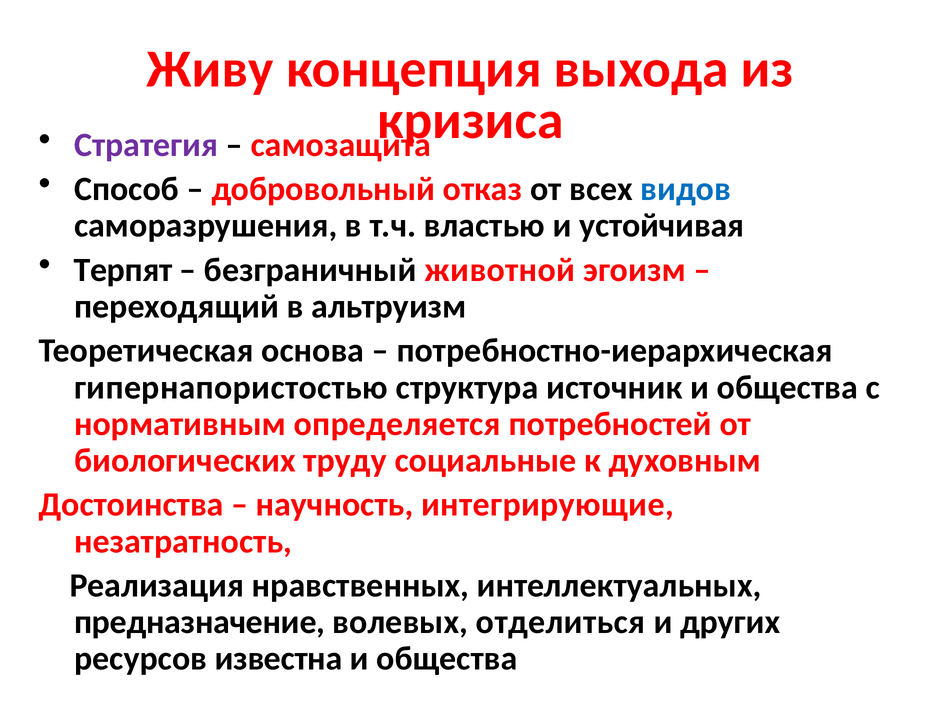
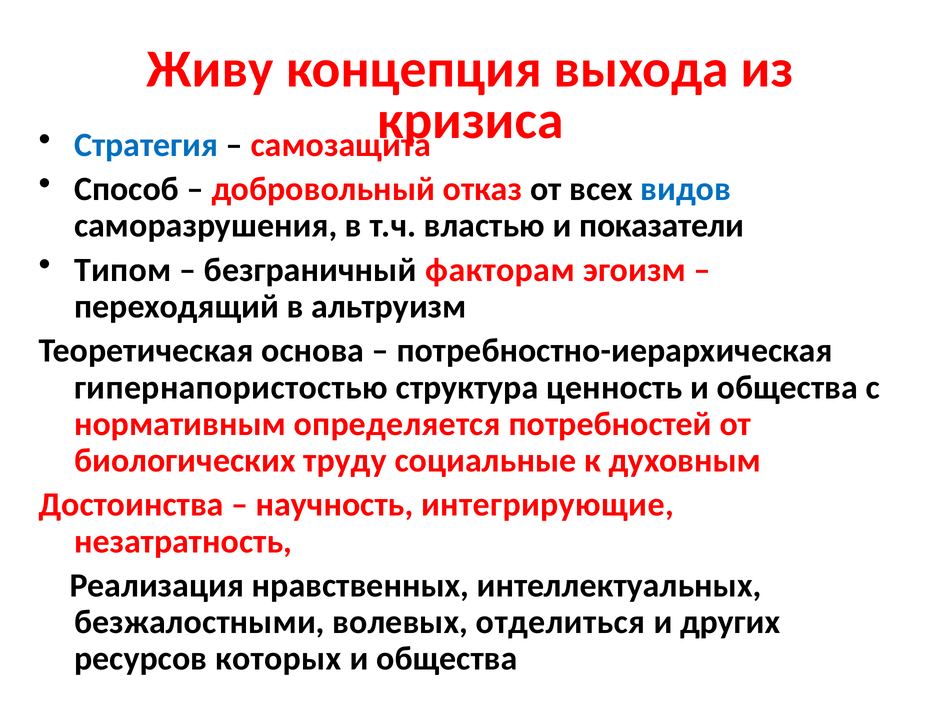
Стратегия colour: purple -> blue
устойчивая: устойчивая -> показатели
Терпят: Терпят -> Типом
животной: животной -> факторам
источник: источник -> ценность
предназначение: предназначение -> безжалостными
известна: известна -> которых
